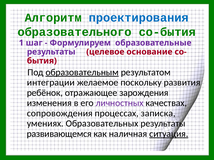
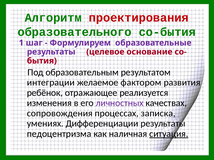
проектирования colour: blue -> red
образовательным underline: present -> none
поскольку: поскольку -> фактором
зарождения: зарождения -> реализуется
Образовательных: Образовательных -> Дифференциации
развивающемся: развивающемся -> педоцентризма
